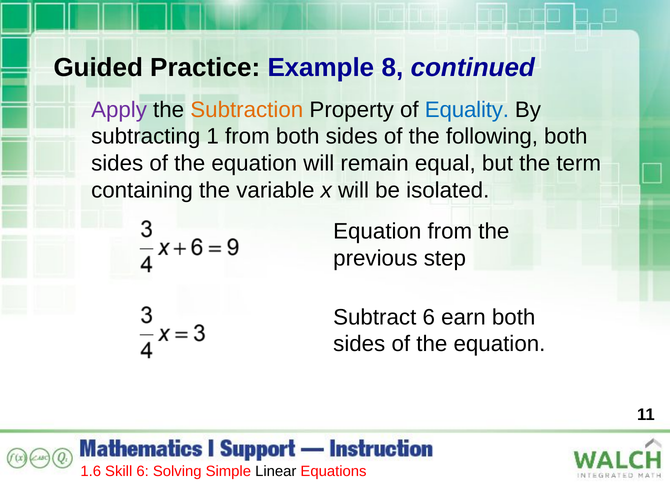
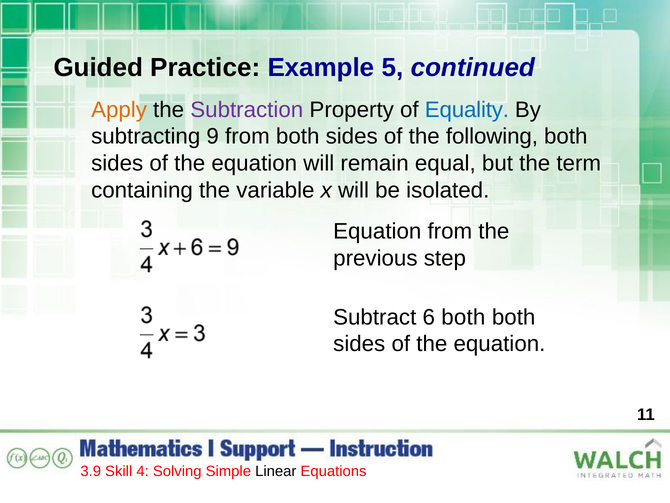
8: 8 -> 5
Apply colour: purple -> orange
Subtraction colour: orange -> purple
1: 1 -> 9
6 earn: earn -> both
1.6: 1.6 -> 3.9
Skill 6: 6 -> 4
